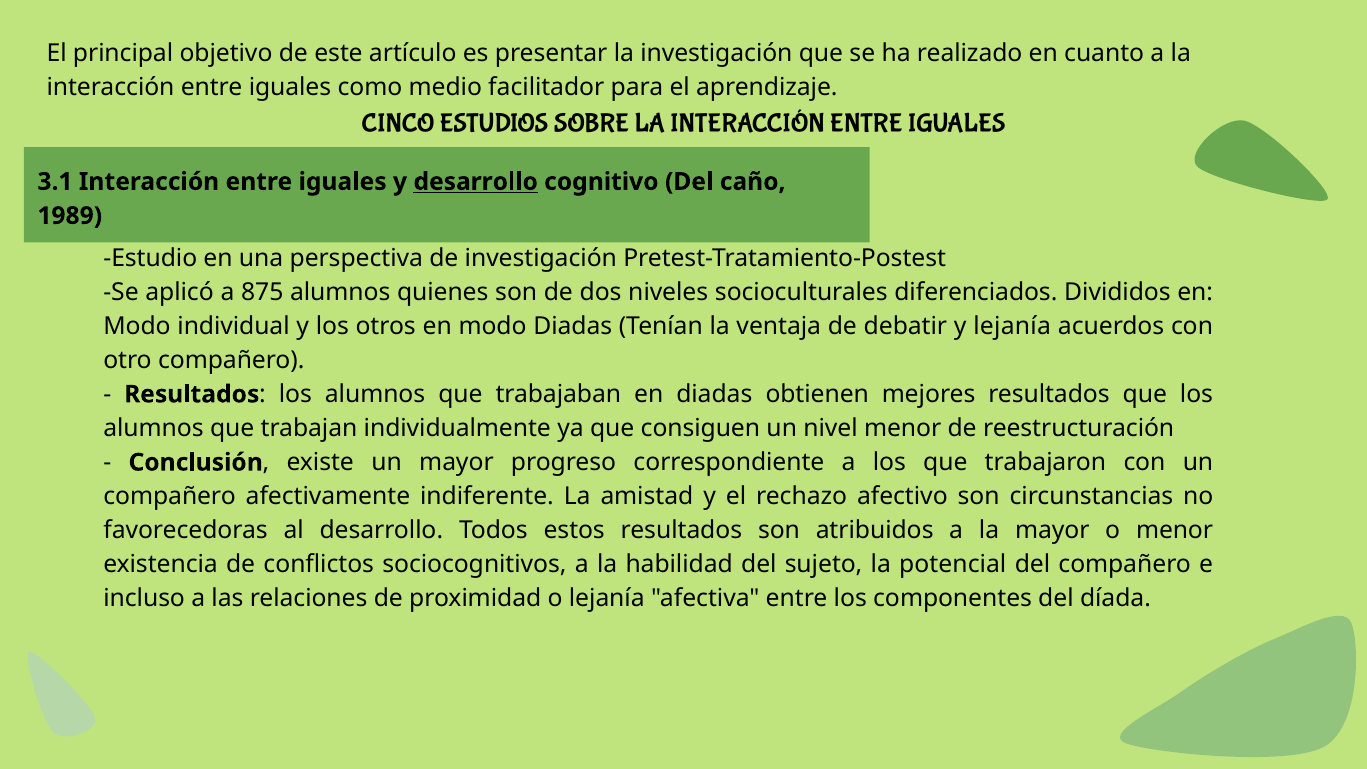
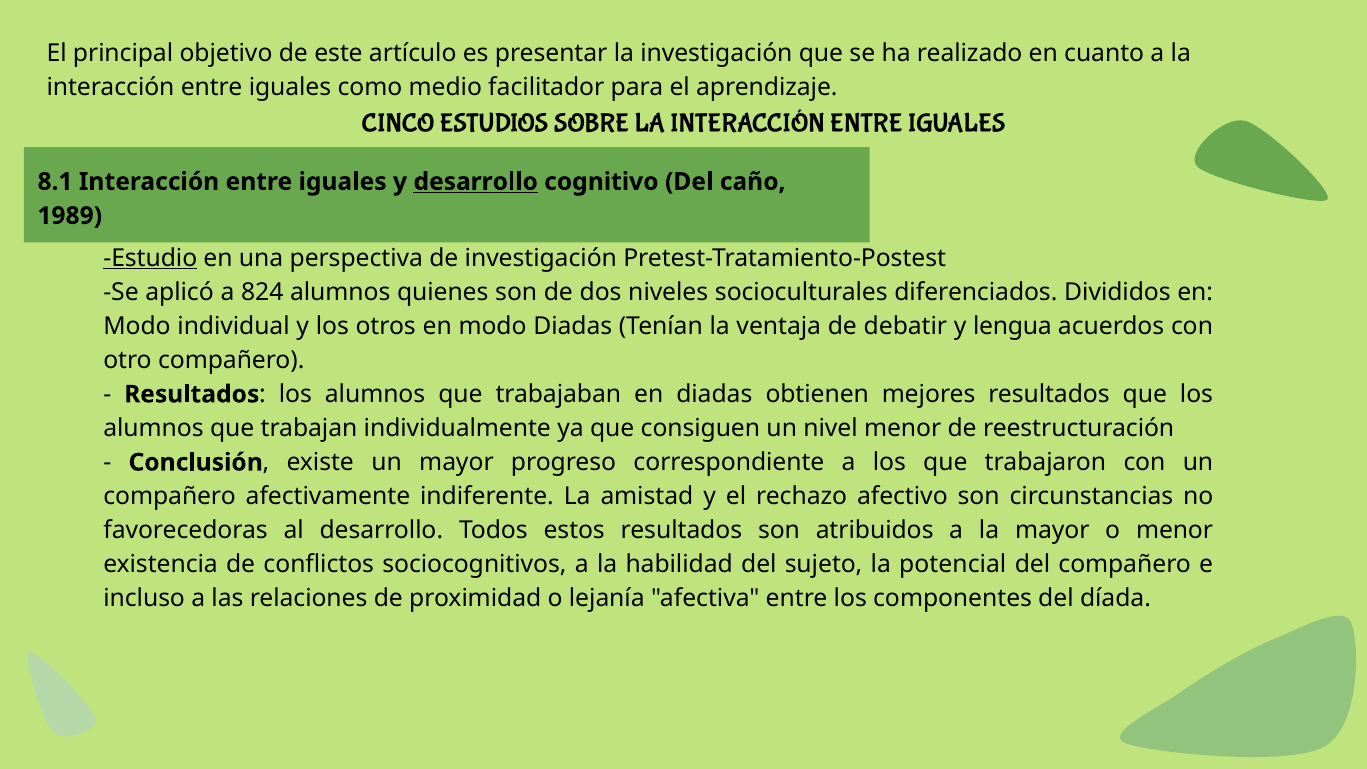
3.1: 3.1 -> 8.1
Estudio underline: none -> present
875: 875 -> 824
y lejanía: lejanía -> lengua
